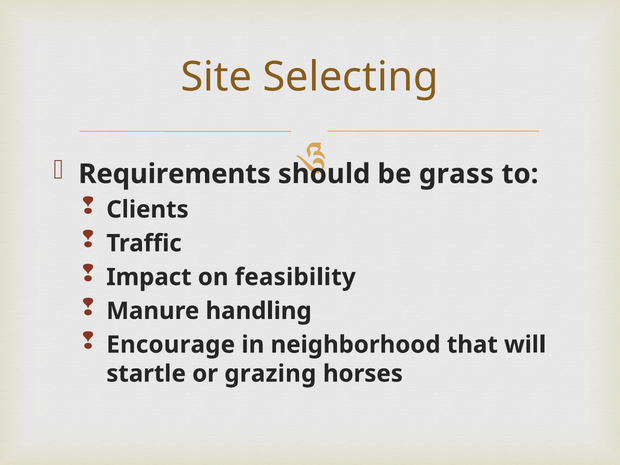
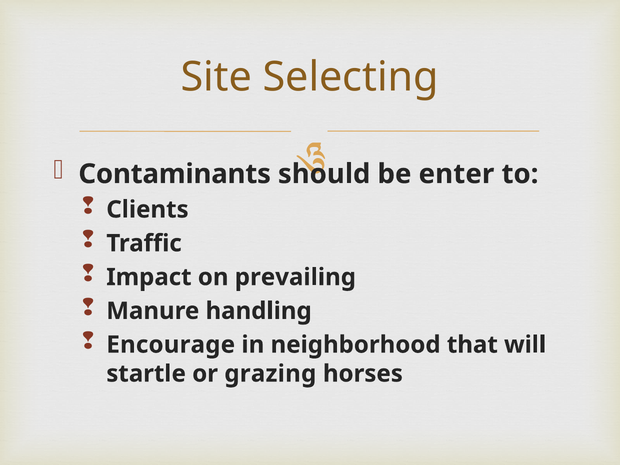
Requirements: Requirements -> Contaminants
grass: grass -> enter
feasibility: feasibility -> prevailing
